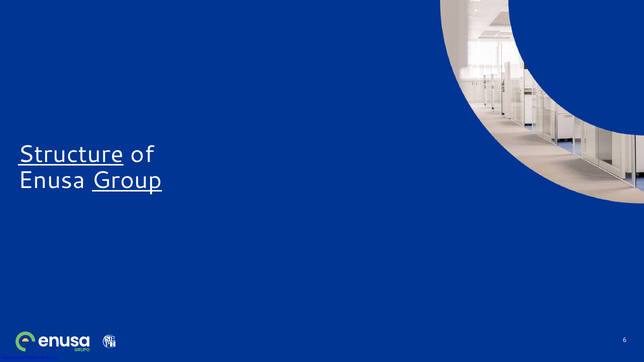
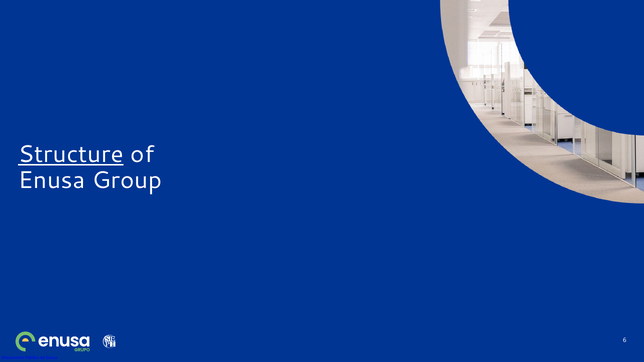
Group underline: present -> none
